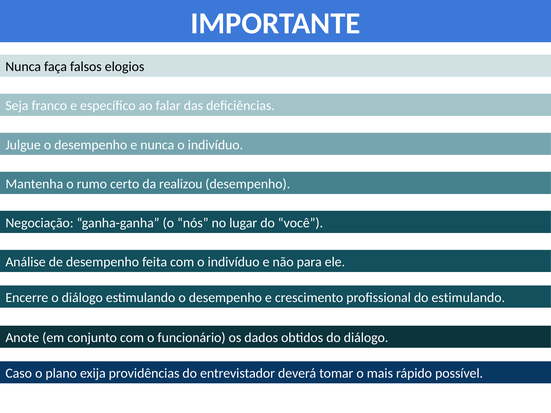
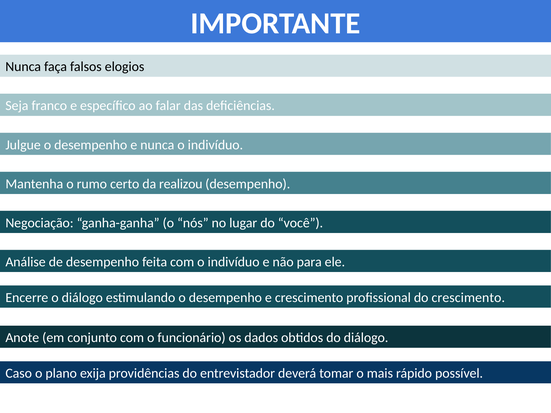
do estimulando: estimulando -> crescimento
